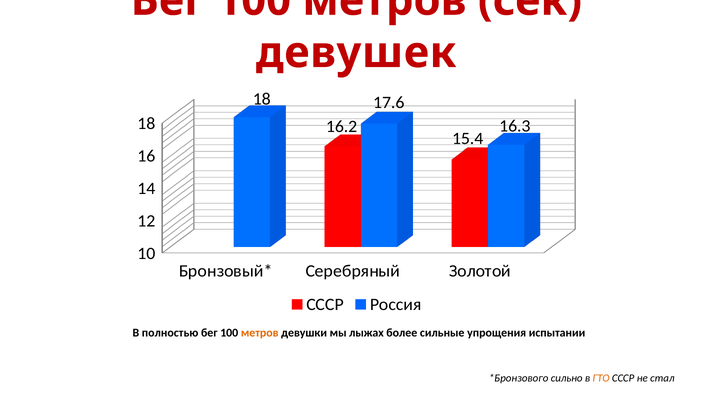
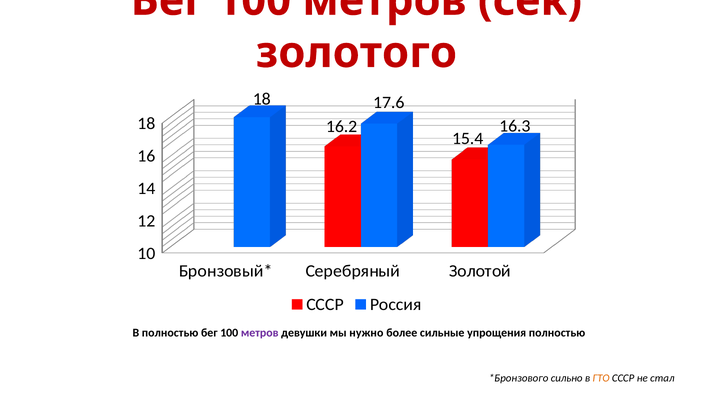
девушек: девушек -> золотого
метров at (260, 333) colour: orange -> purple
лыжах: лыжах -> нужно
упрощения испытании: испытании -> полностью
